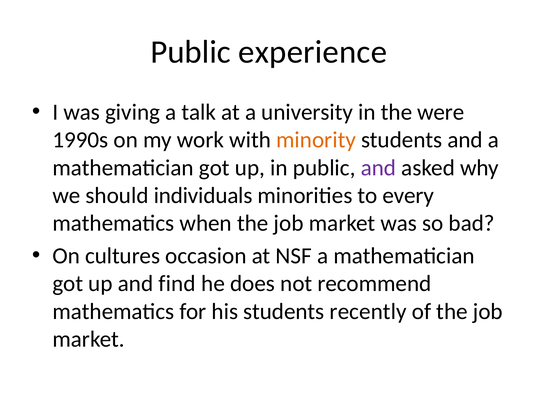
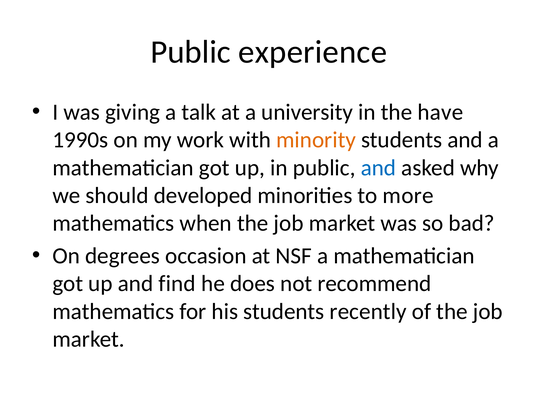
were: were -> have
and at (378, 168) colour: purple -> blue
individuals: individuals -> developed
every: every -> more
cultures: cultures -> degrees
